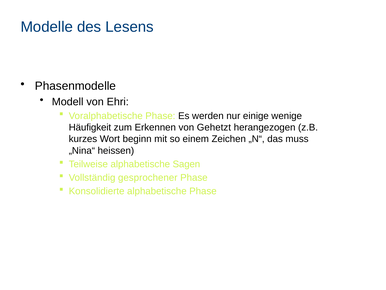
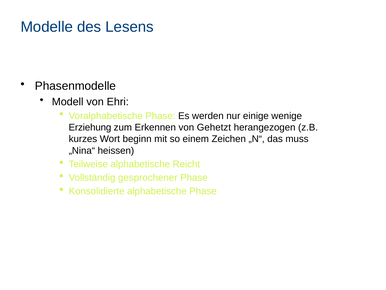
Häufigkeit: Häufigkeit -> Erziehung
Sagen: Sagen -> Reicht
